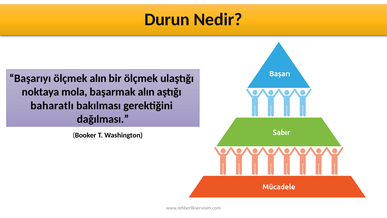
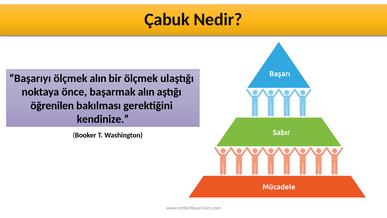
Durun: Durun -> Çabuk
mola: mola -> önce
baharatlı: baharatlı -> öğrenilen
dağılması: dağılması -> kendinize
